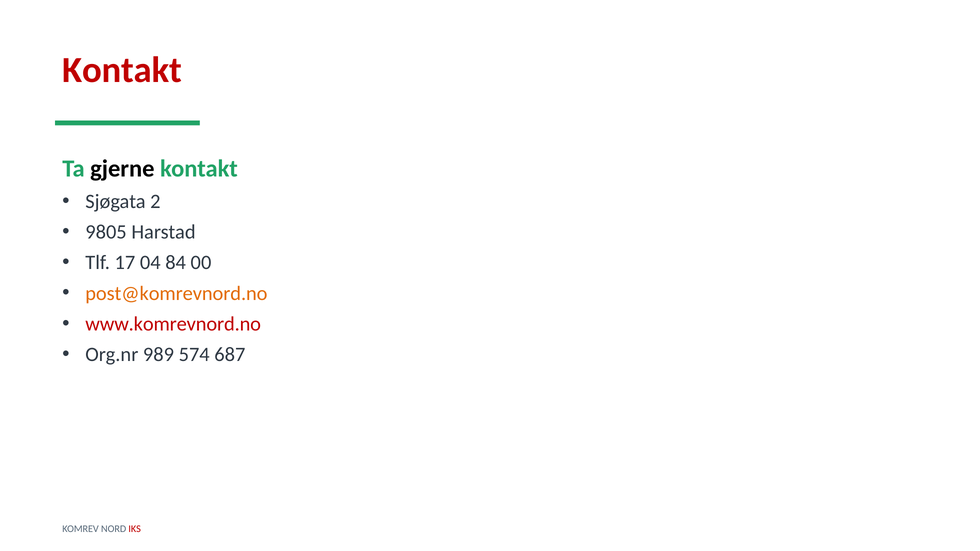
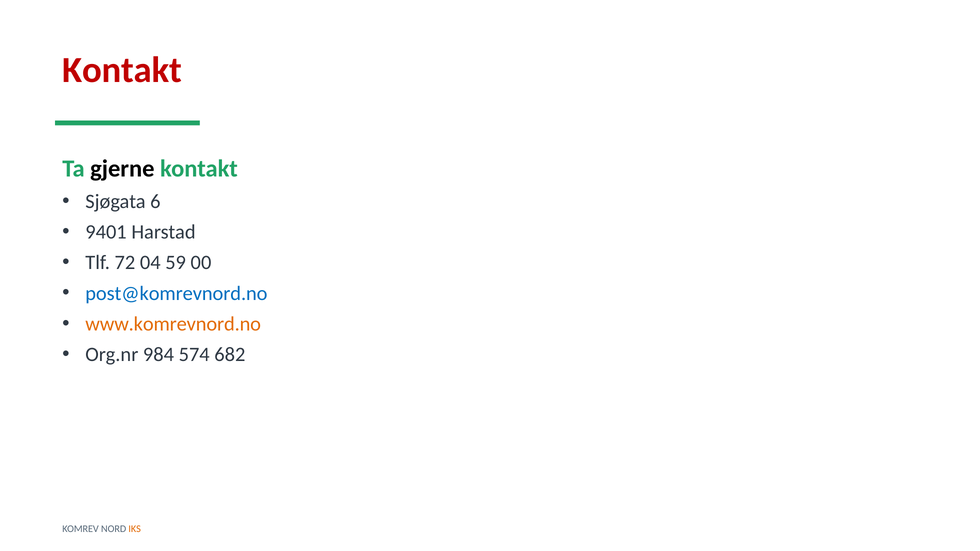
2: 2 -> 6
9805: 9805 -> 9401
17: 17 -> 72
84: 84 -> 59
post@komrevnord.no colour: orange -> blue
www.komrevnord.no colour: red -> orange
989: 989 -> 984
687: 687 -> 682
IKS colour: red -> orange
